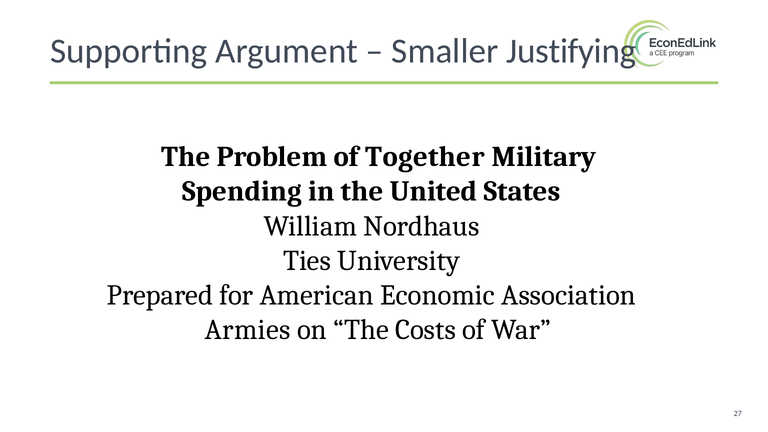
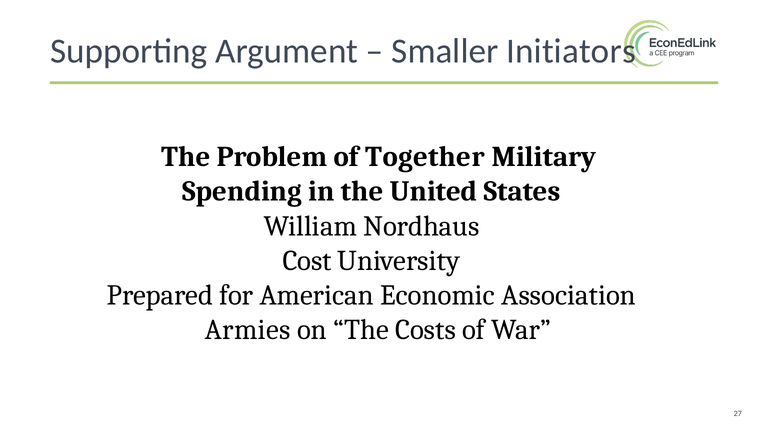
Justifying: Justifying -> Initiators
Ties: Ties -> Cost
